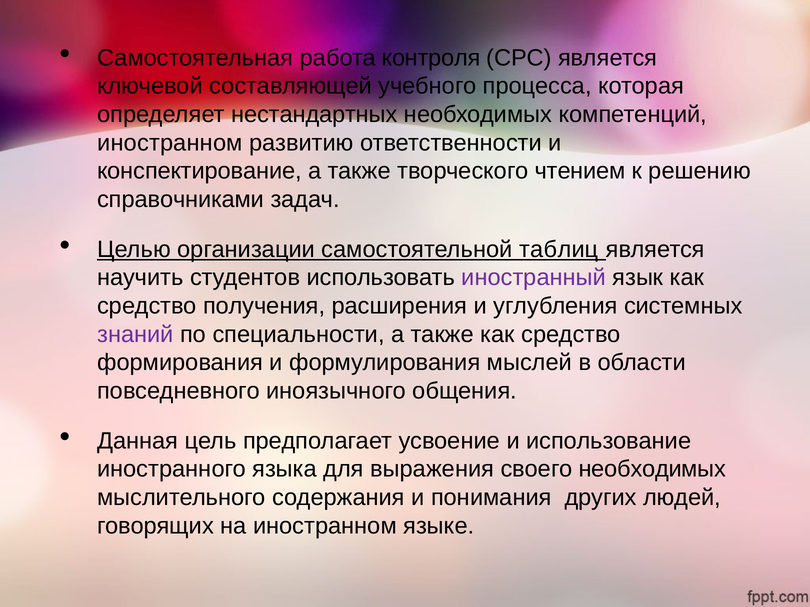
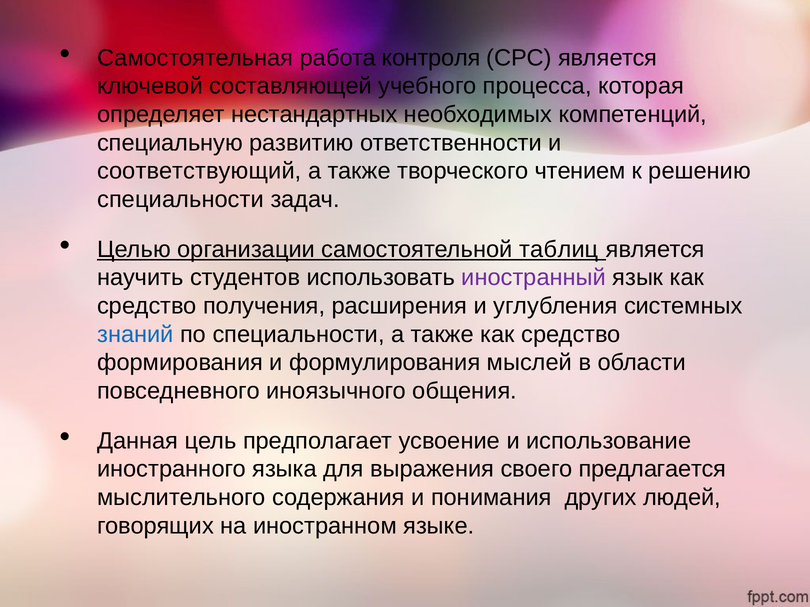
иностранном at (170, 143): иностранном -> специальную
конспектирование: конспектирование -> соответствующий
справочниками at (181, 200): справочниками -> специальности
знаний colour: purple -> blue
своего необходимых: необходимых -> предлагается
